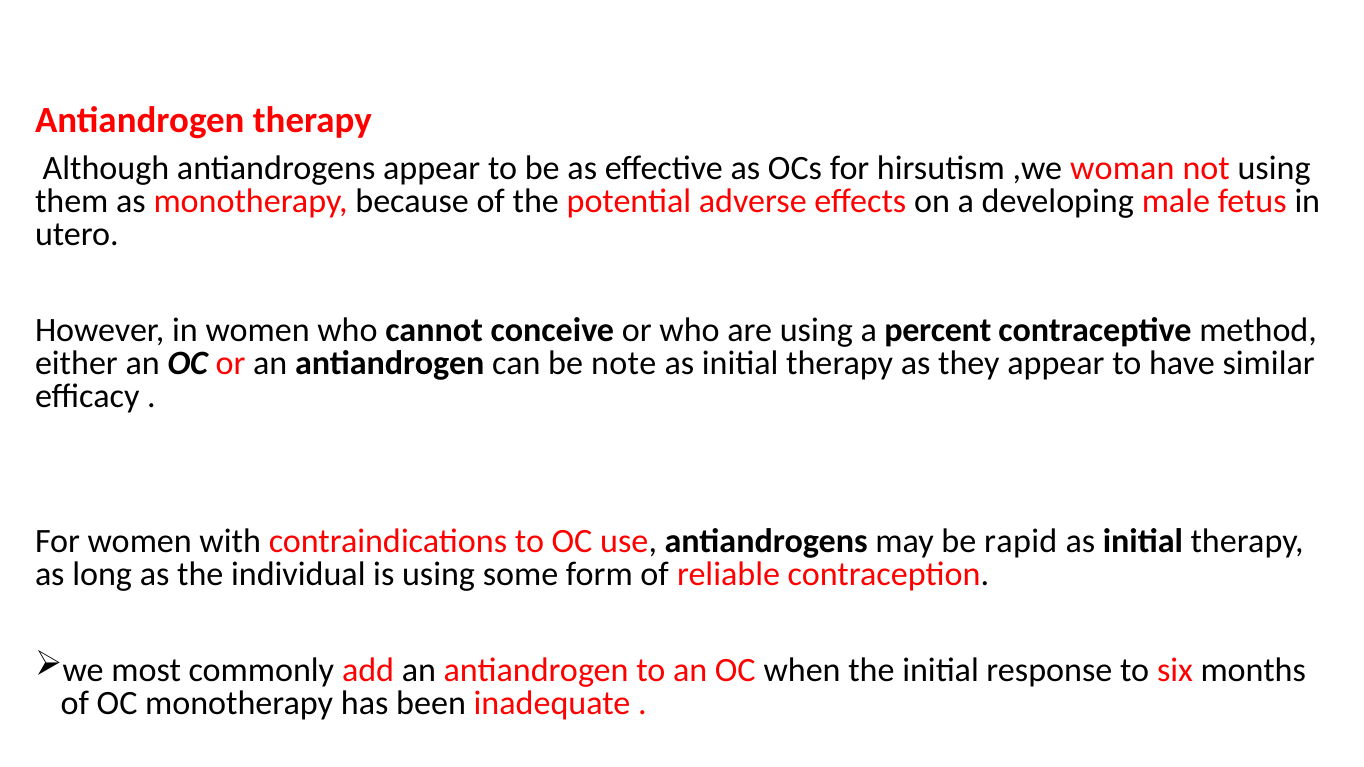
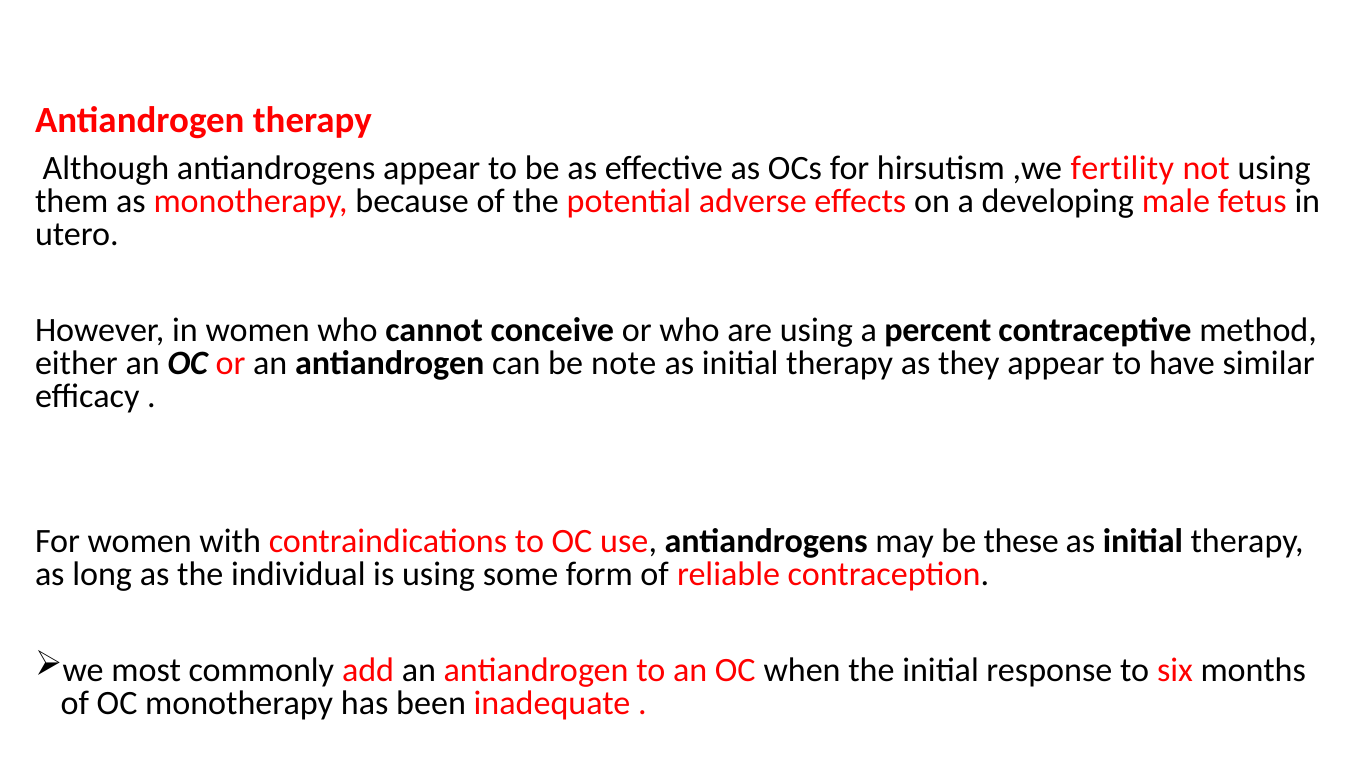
woman: woman -> fertility
rapid: rapid -> these
